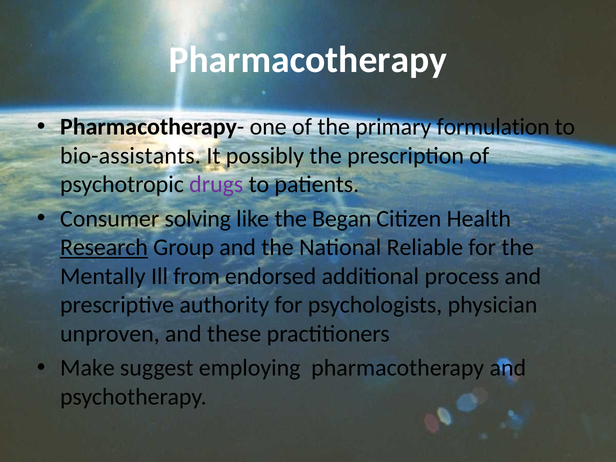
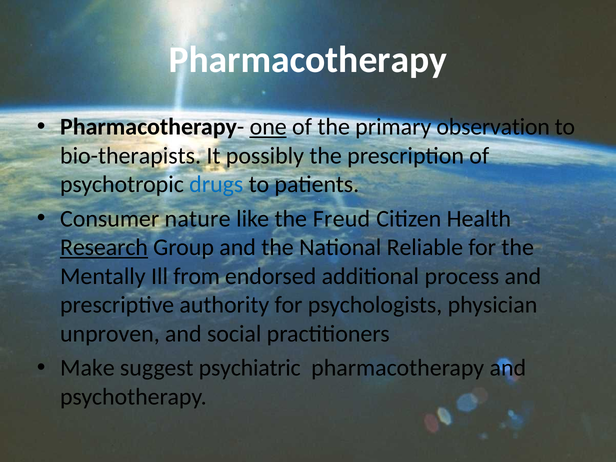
one underline: none -> present
formulation: formulation -> observation
bio-assistants: bio-assistants -> bio-therapists
drugs colour: purple -> blue
solving: solving -> nature
Began: Began -> Freud
these: these -> social
employing: employing -> psychiatric
